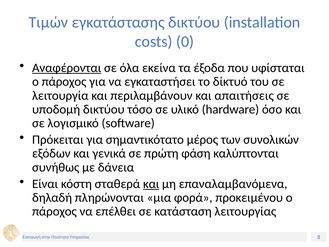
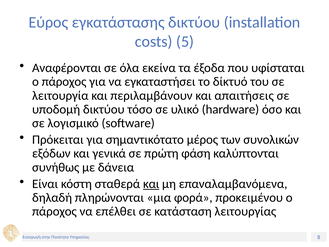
Τιμών: Τιμών -> Εύρος
0: 0 -> 5
Αναφέρονται underline: present -> none
